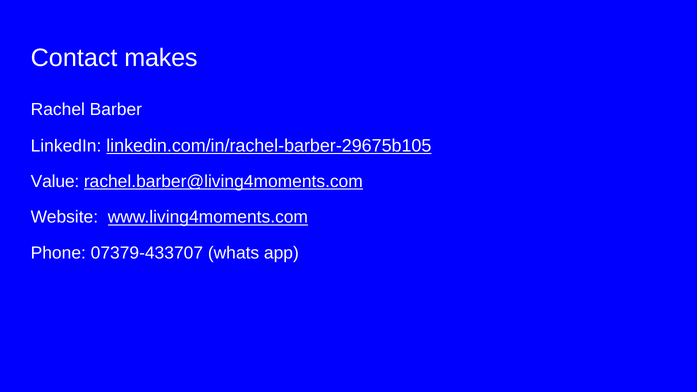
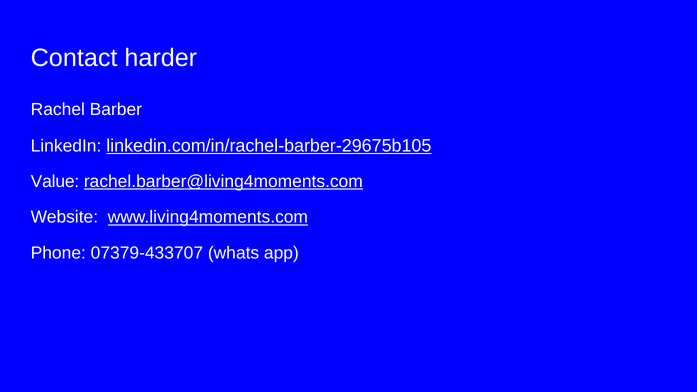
makes: makes -> harder
